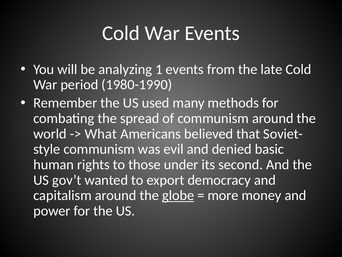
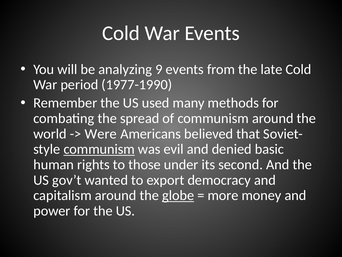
1: 1 -> 9
1980-1990: 1980-1990 -> 1977-1990
What: What -> Were
communism at (99, 149) underline: none -> present
